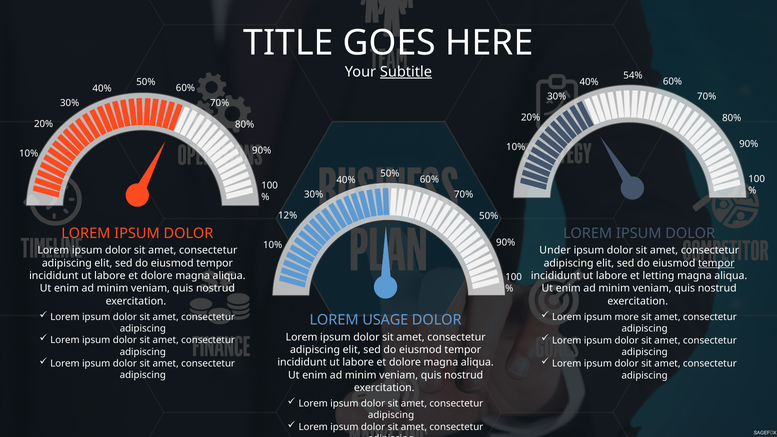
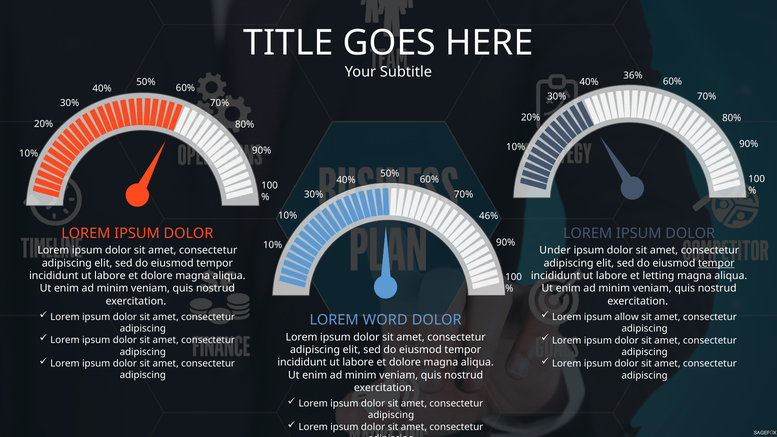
Subtitle underline: present -> none
54%: 54% -> 36%
12% at (288, 216): 12% -> 10%
50% at (489, 216): 50% -> 46%
more: more -> allow
USAGE: USAGE -> WORD
